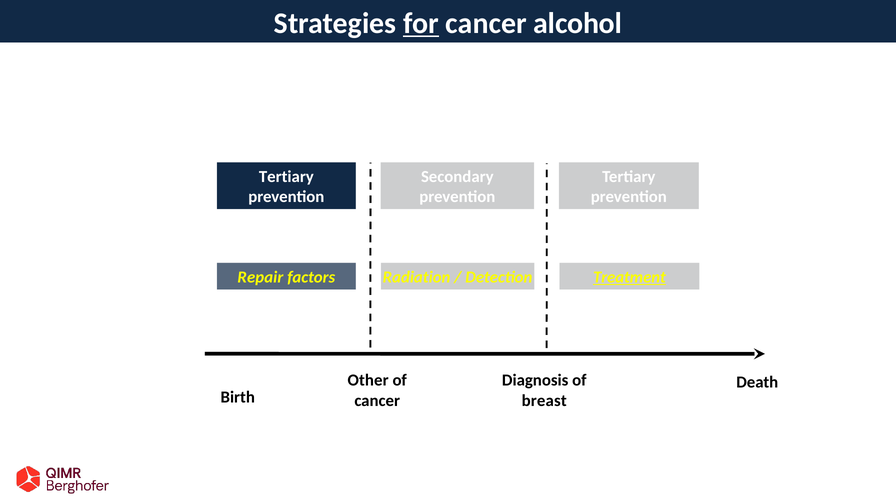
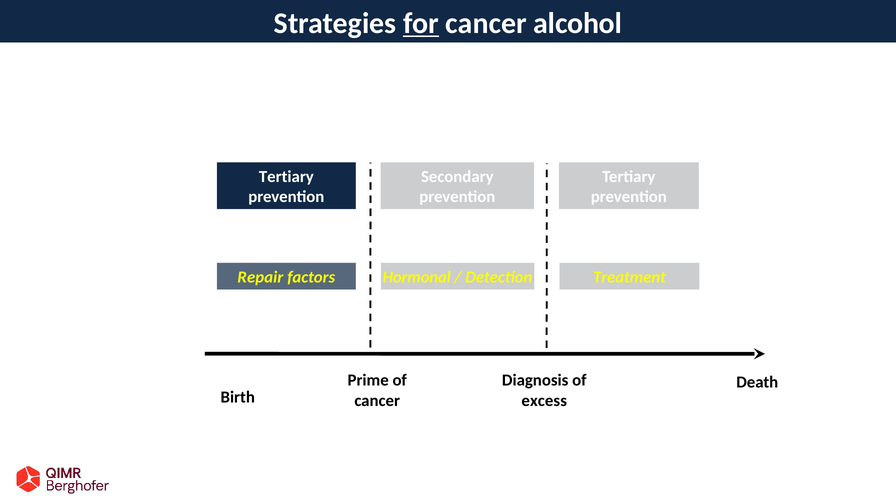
Radiation: Radiation -> Hormonal
Treatment underline: present -> none
Other: Other -> Prime
breast: breast -> excess
